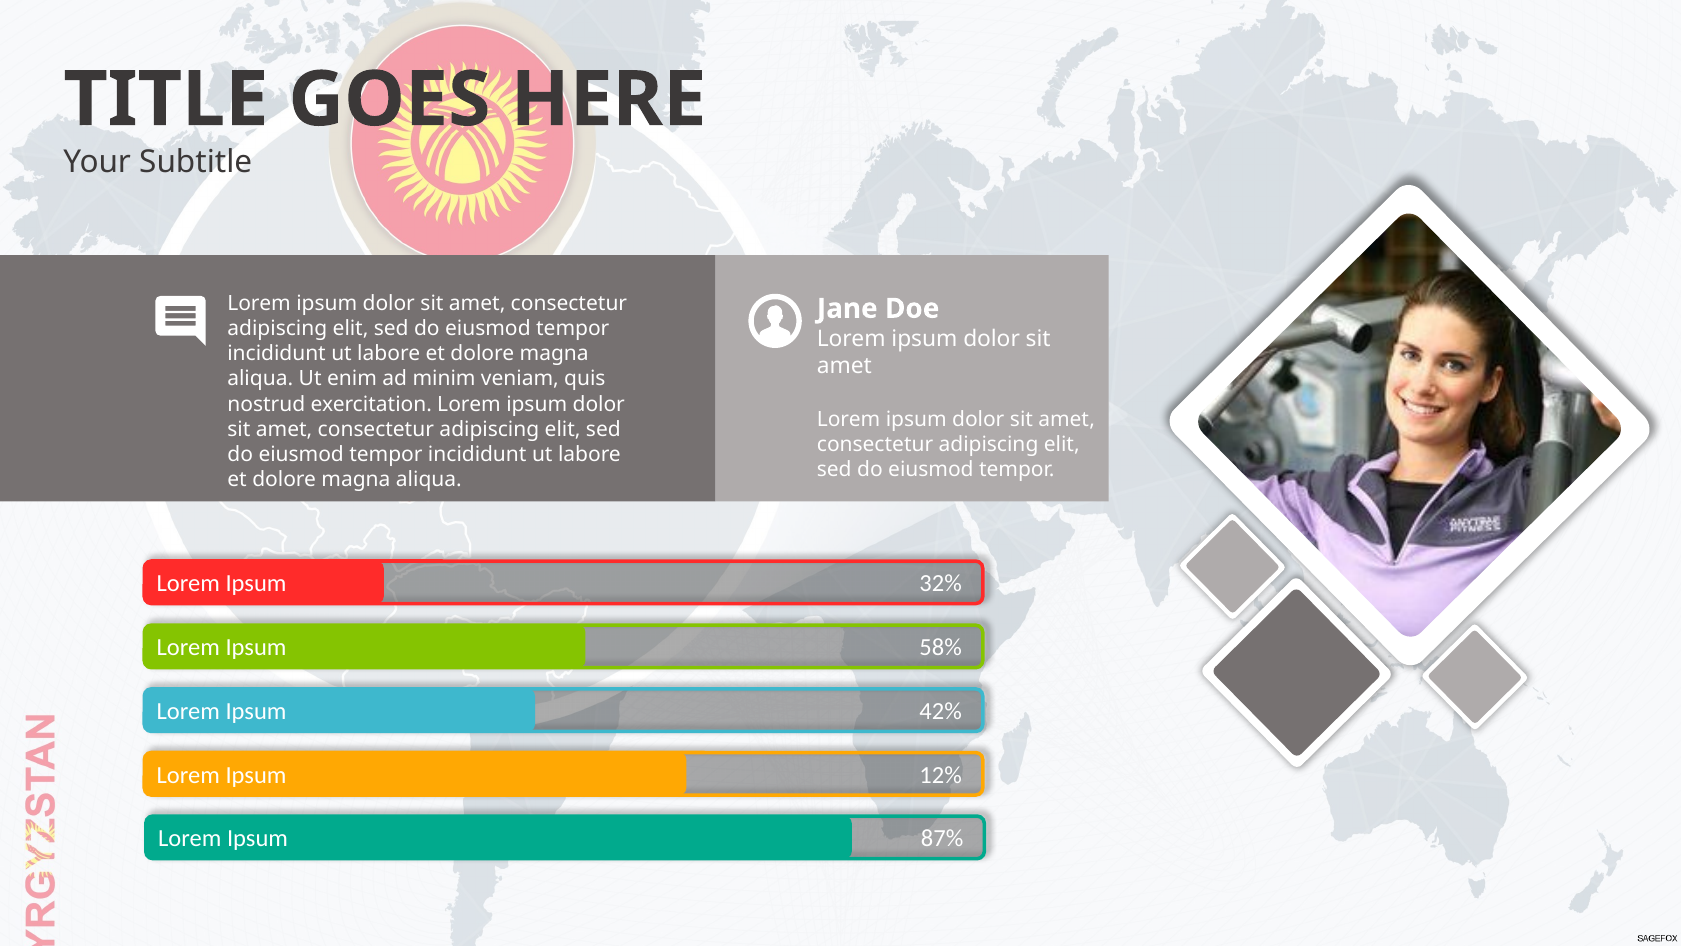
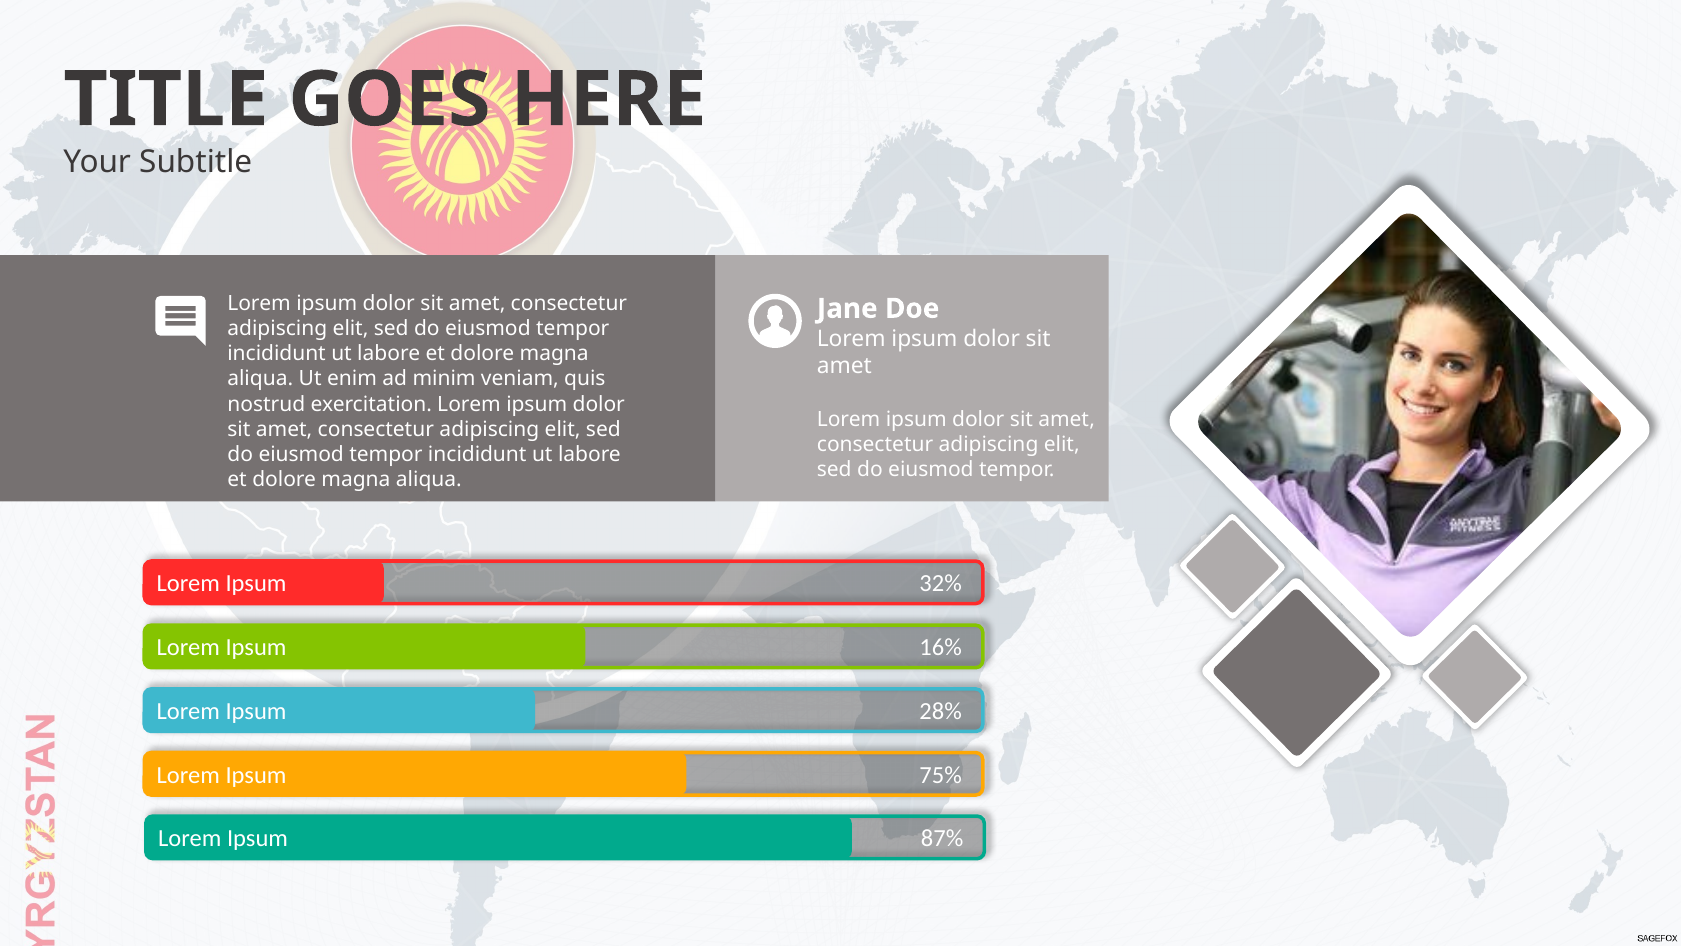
58%: 58% -> 16%
42%: 42% -> 28%
12%: 12% -> 75%
